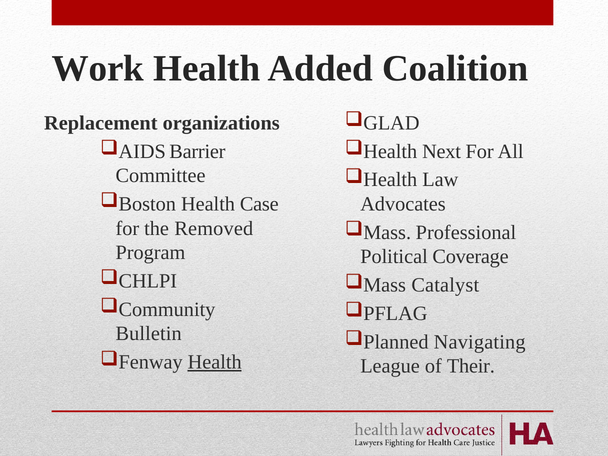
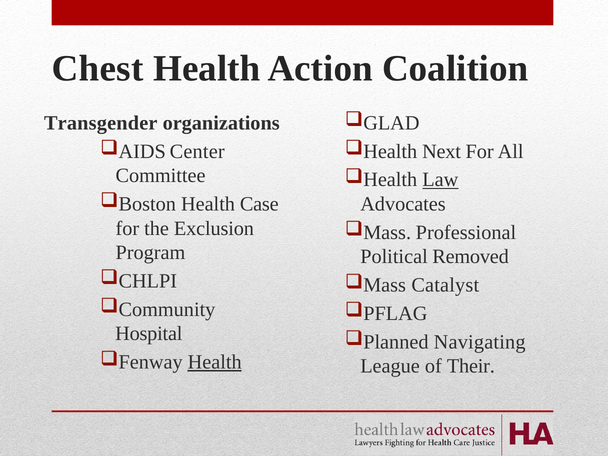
Work: Work -> Chest
Added: Added -> Action
Replacement: Replacement -> Transgender
Barrier: Barrier -> Center
Law underline: none -> present
Removed: Removed -> Exclusion
Coverage: Coverage -> Removed
Bulletin: Bulletin -> Hospital
